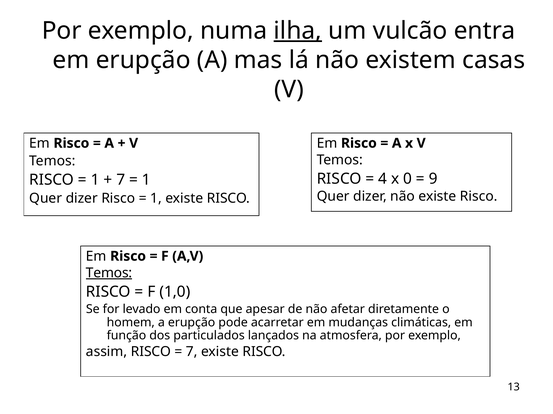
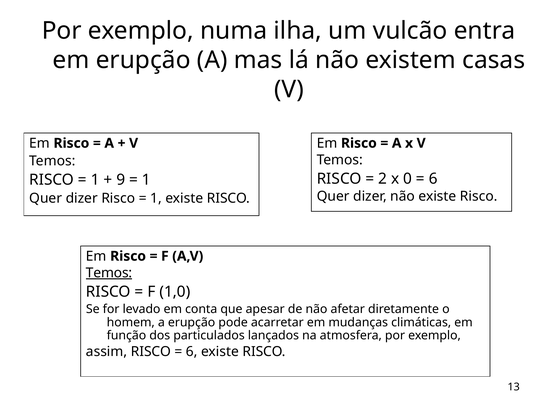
ilha underline: present -> none
4: 4 -> 2
9 at (433, 179): 9 -> 6
7 at (121, 180): 7 -> 9
7 at (192, 352): 7 -> 6
